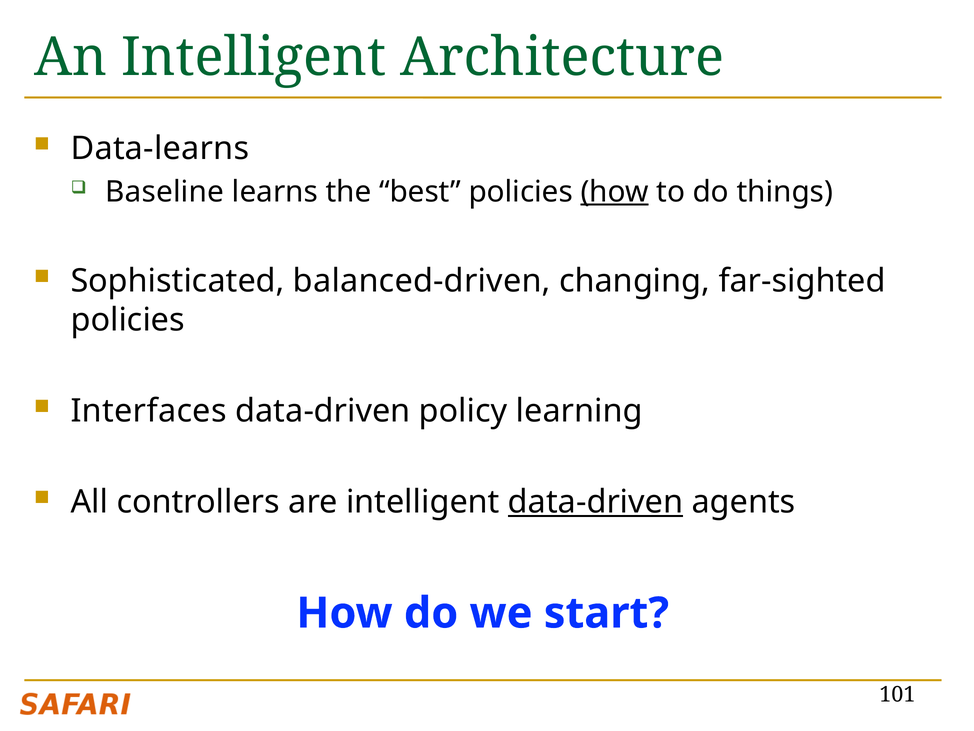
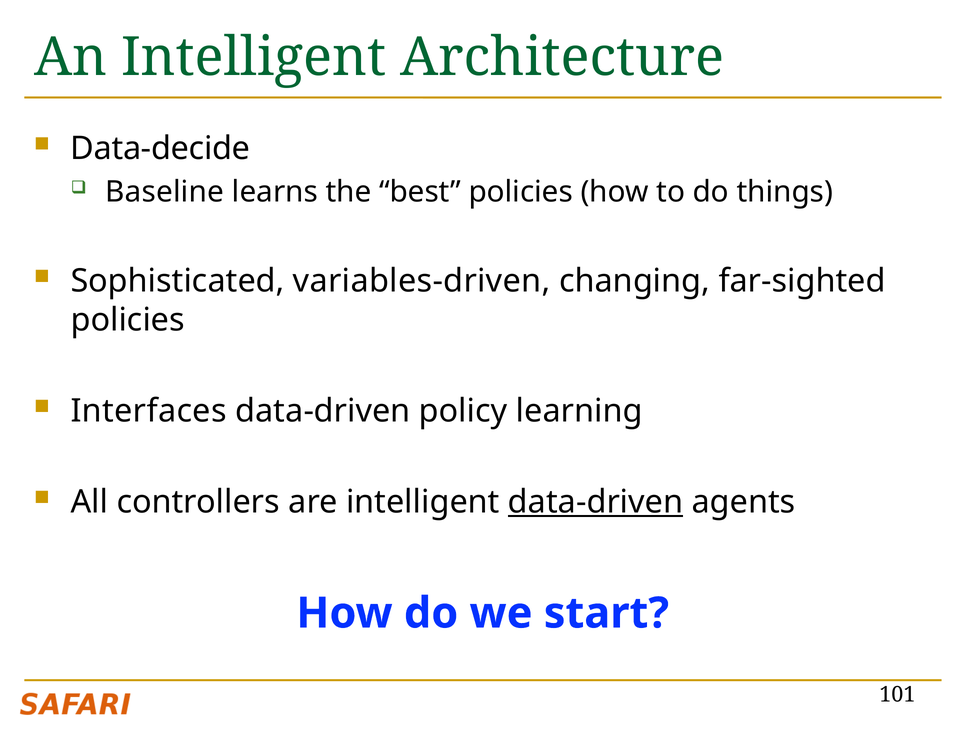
Data-learns: Data-learns -> Data-decide
how at (615, 192) underline: present -> none
balanced-driven: balanced-driven -> variables-driven
